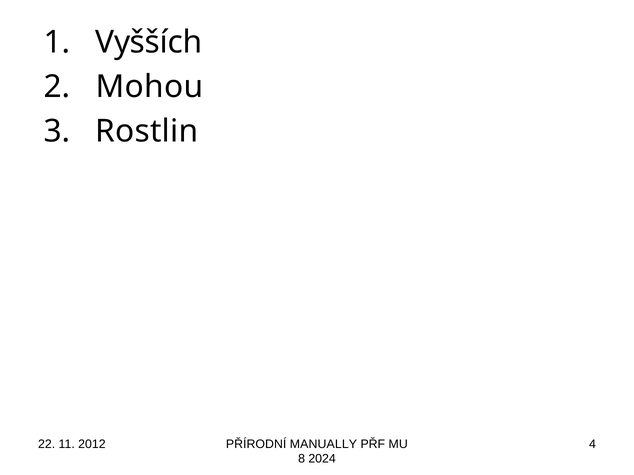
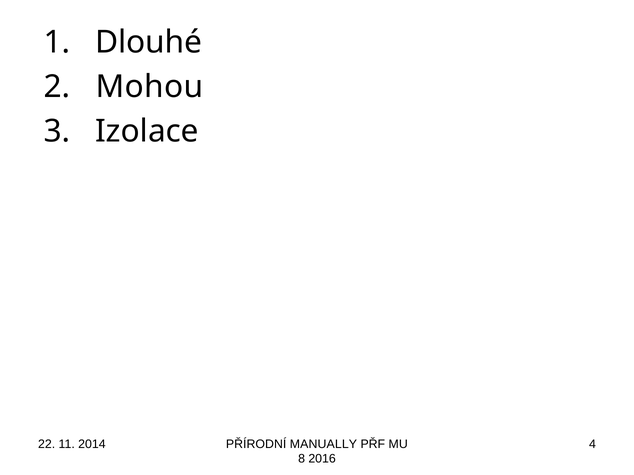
Vyšších: Vyšších -> Dlouhé
Rostlin: Rostlin -> Izolace
2012: 2012 -> 2014
2024: 2024 -> 2016
